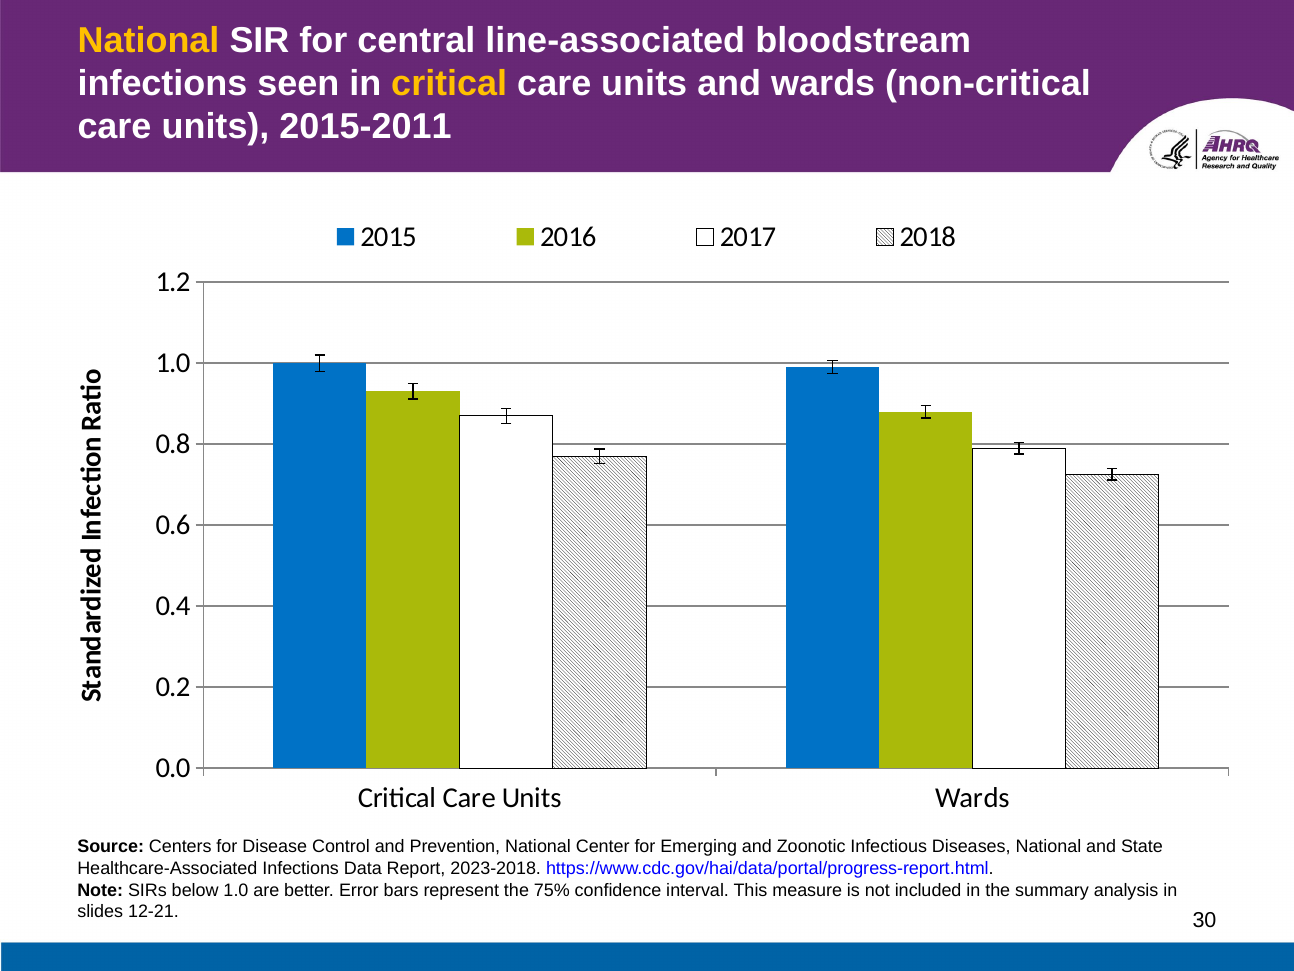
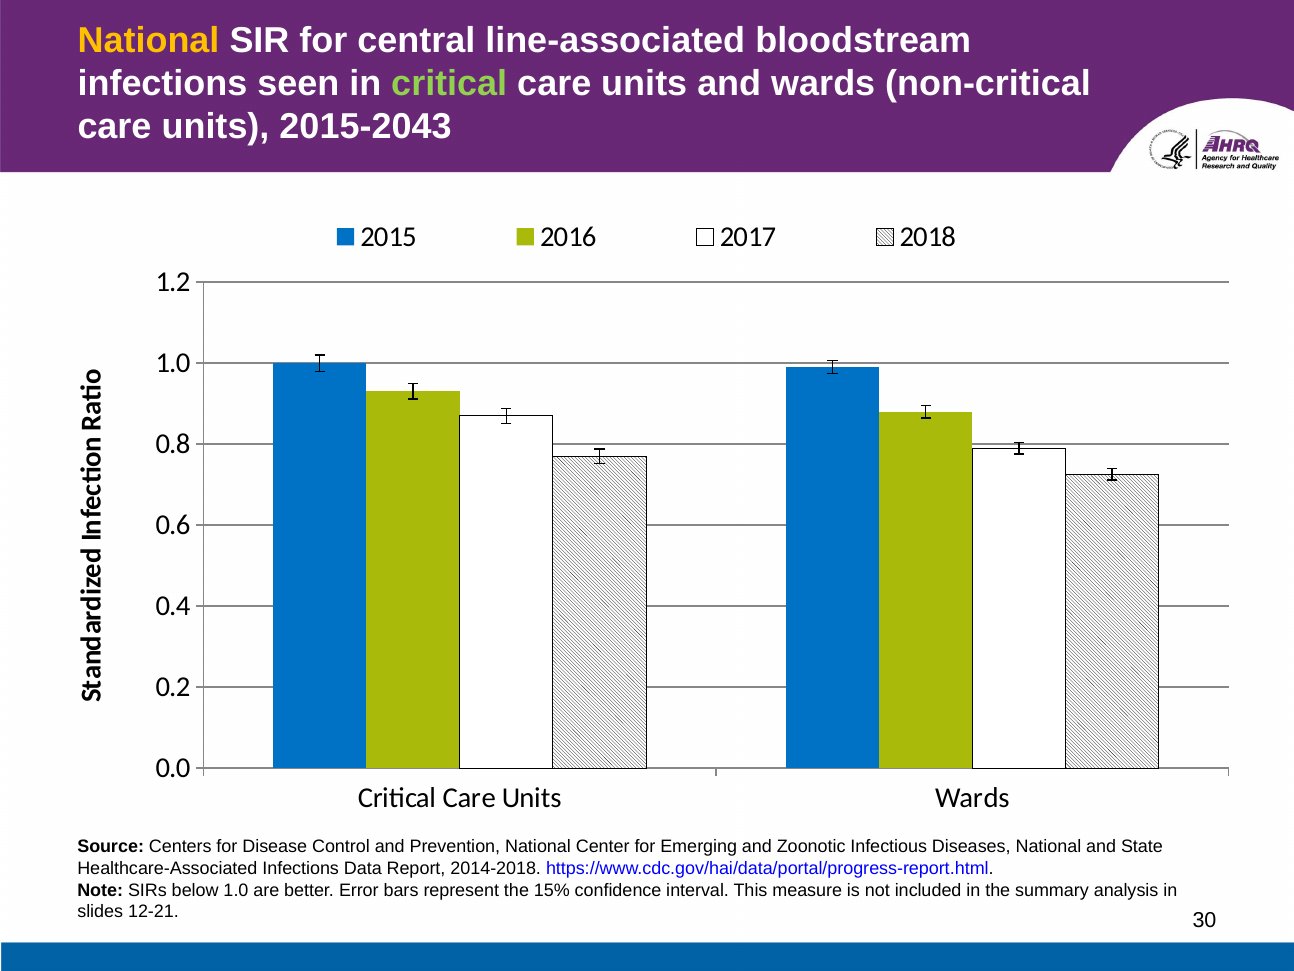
critical at (449, 83) colour: yellow -> light green
2015-2011: 2015-2011 -> 2015-2043
2023-2018: 2023-2018 -> 2014-2018
75%: 75% -> 15%
